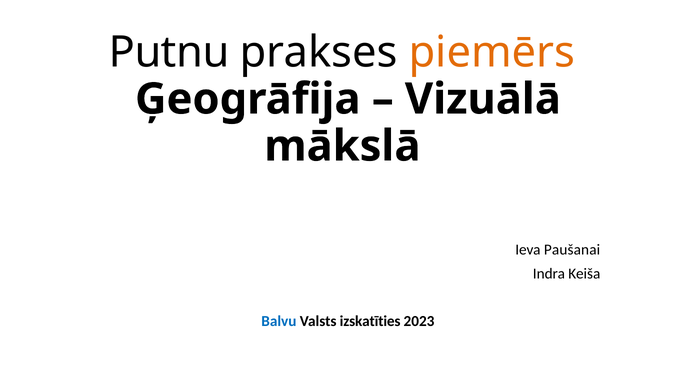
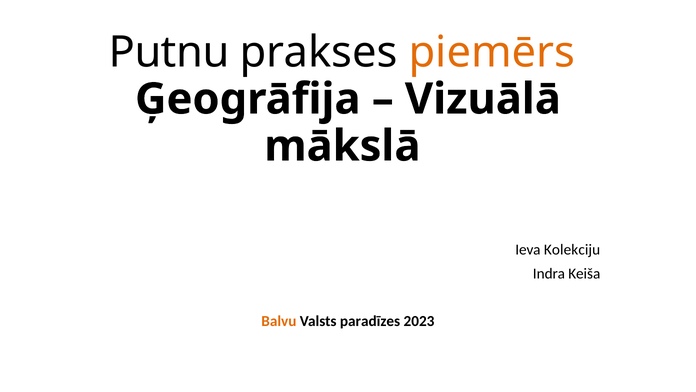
Paušanai: Paušanai -> Kolekciju
Balvu colour: blue -> orange
izskatīties: izskatīties -> paradīzes
